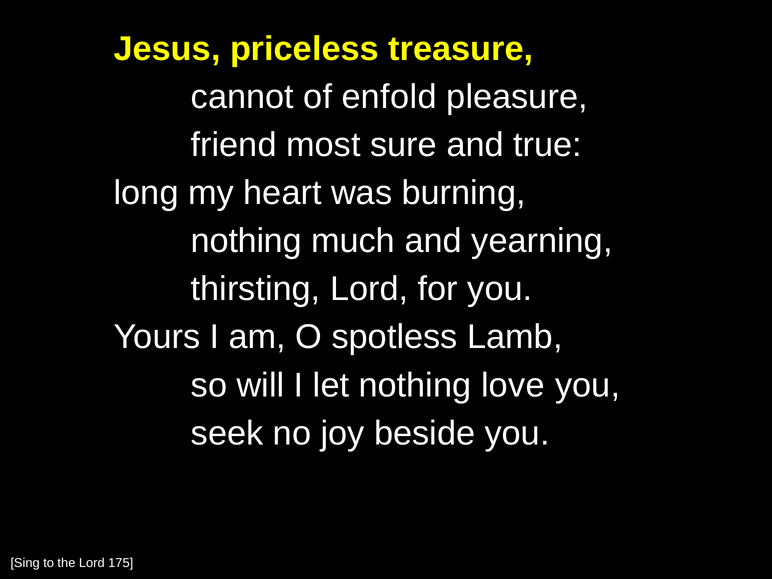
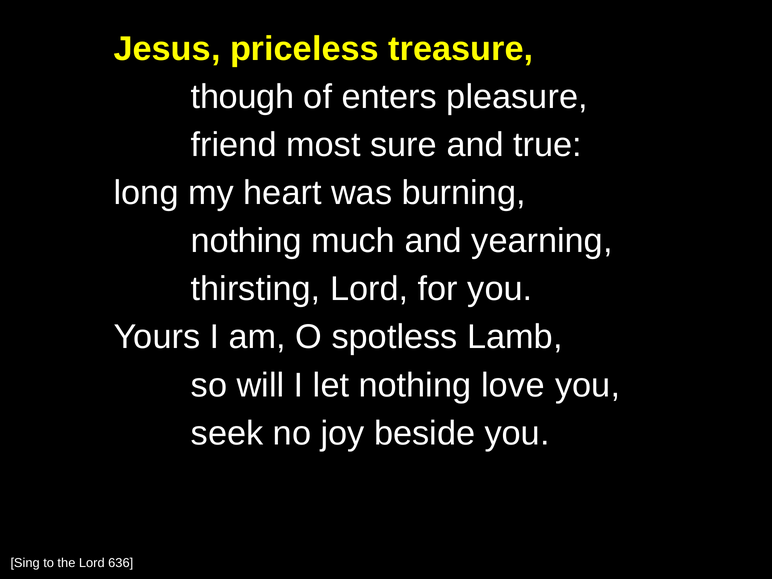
cannot: cannot -> though
enfold: enfold -> enters
175: 175 -> 636
